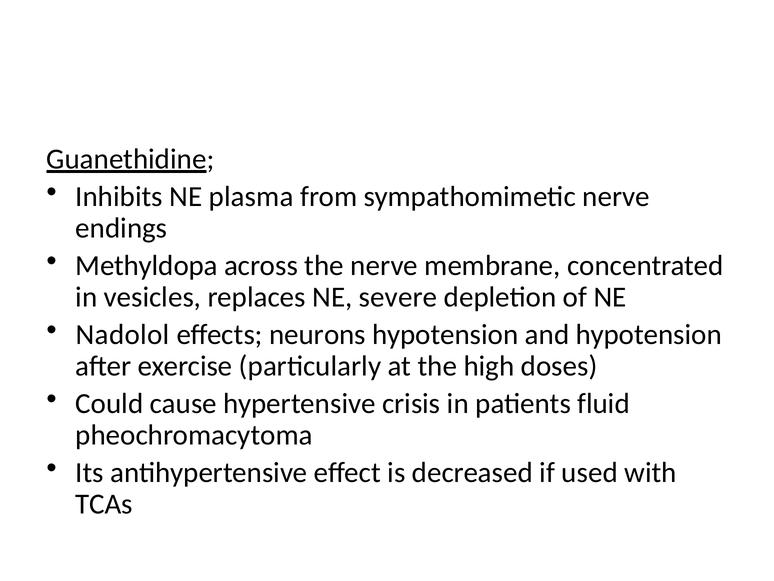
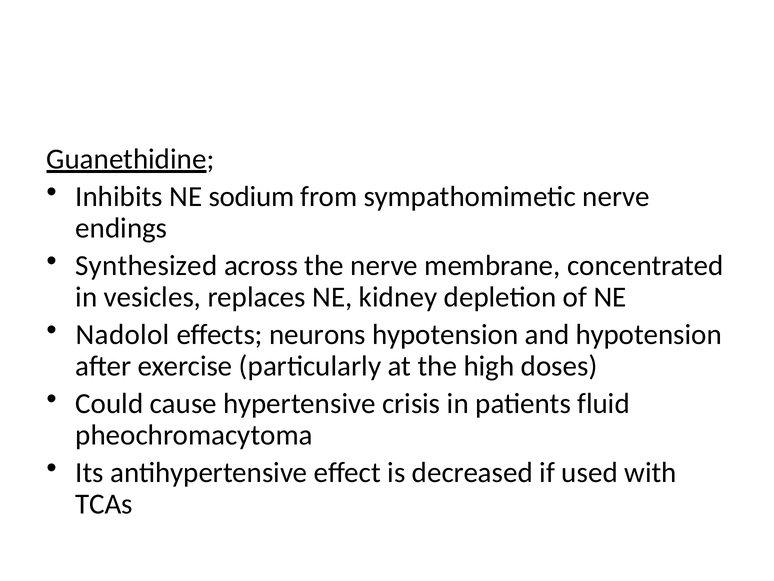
plasma: plasma -> sodium
Methyldopa: Methyldopa -> Synthesized
severe: severe -> kidney
